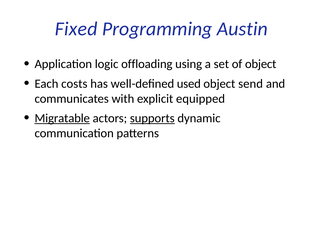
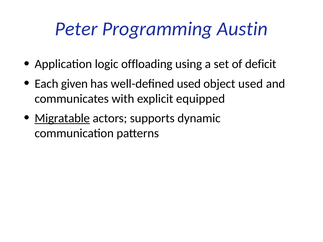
Fixed: Fixed -> Peter
of object: object -> deficit
costs: costs -> given
object send: send -> used
supports underline: present -> none
